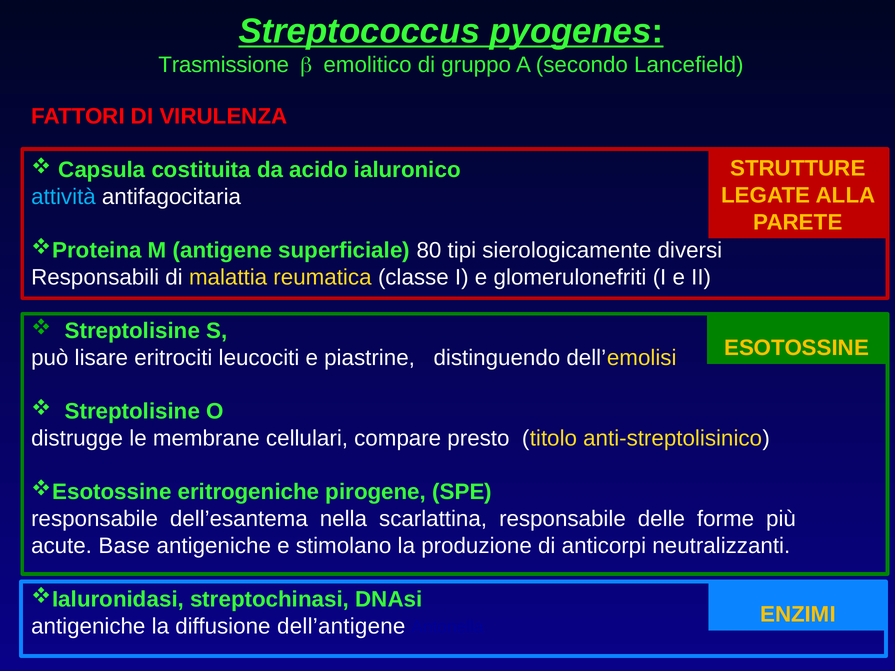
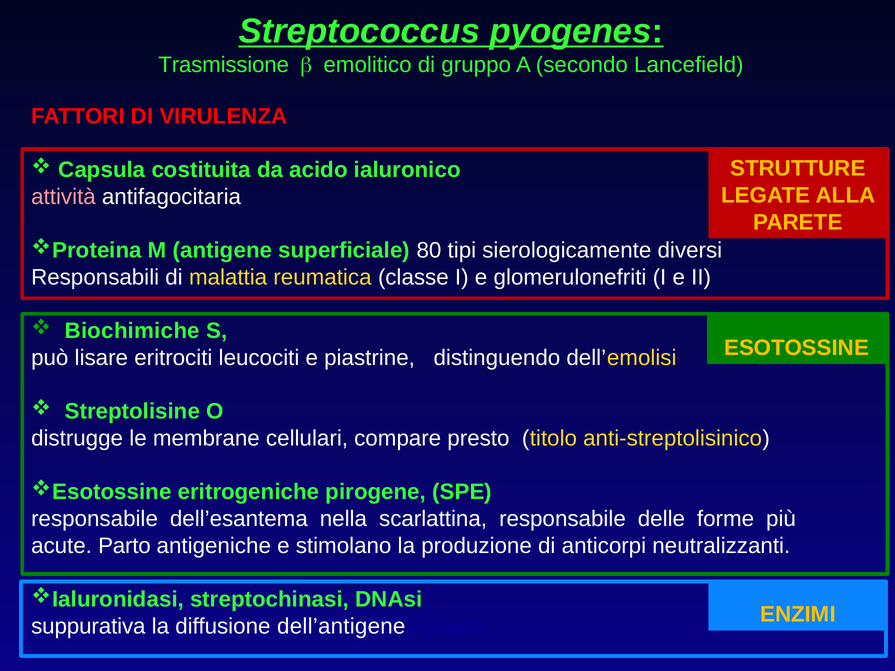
attività colour: light blue -> pink
Streptolisine at (132, 331): Streptolisine -> Biochimiche
Base: Base -> Parto
antigeniche at (88, 626): antigeniche -> suppurativa
